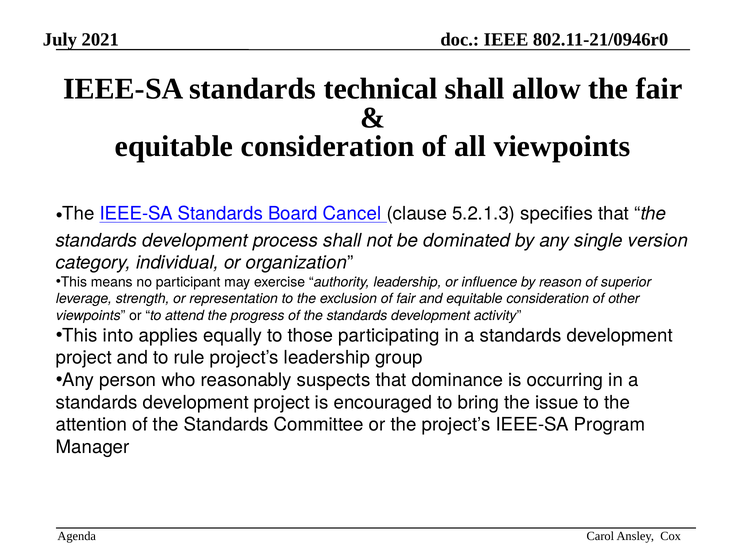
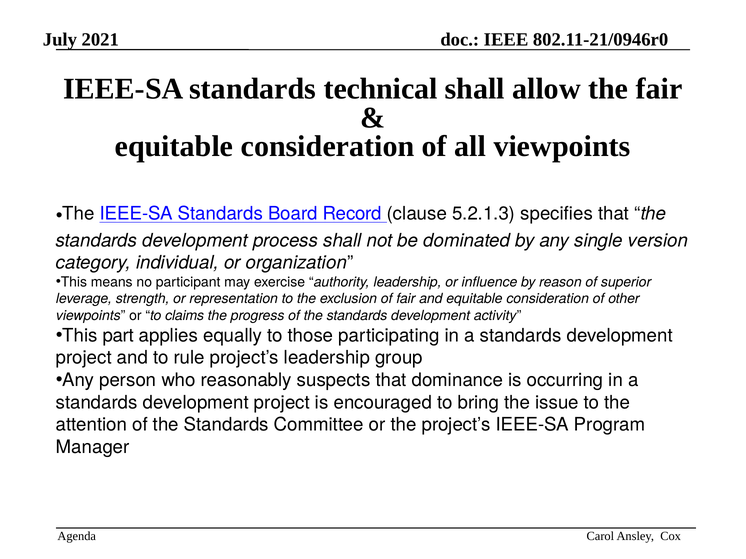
Cancel: Cancel -> Record
attend: attend -> claims
into: into -> part
